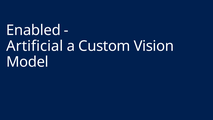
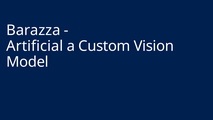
Enabled: Enabled -> Barazza
